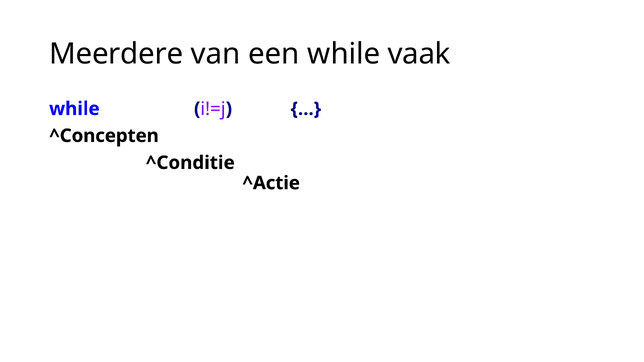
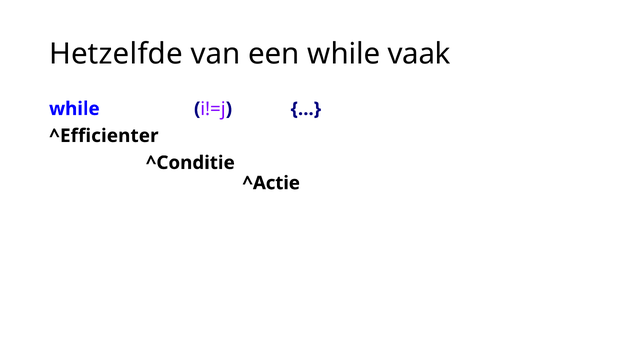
Meerdere: Meerdere -> Hetzelfde
^Concepten: ^Concepten -> ^Efficienter
